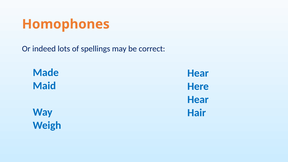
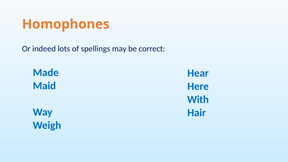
Hear at (198, 100): Hear -> With
